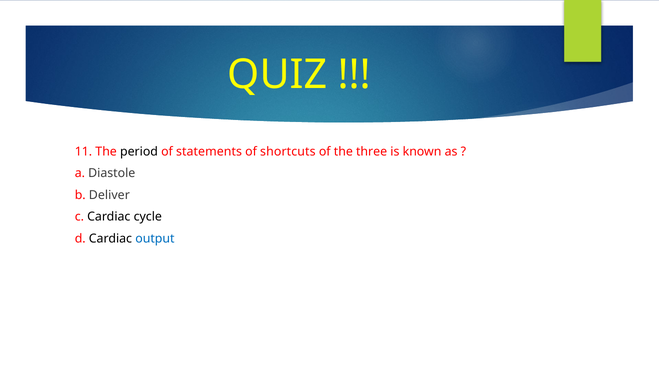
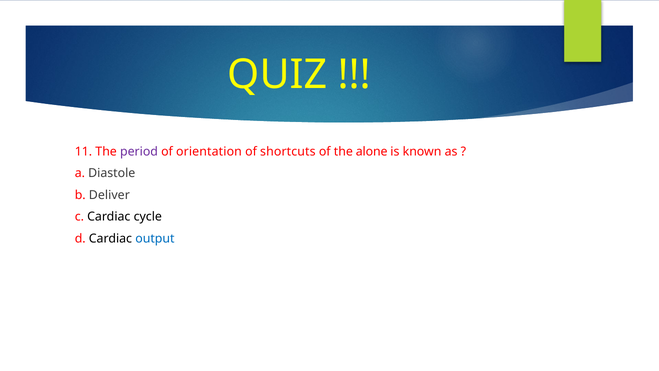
period colour: black -> purple
statements: statements -> orientation
three: three -> alone
